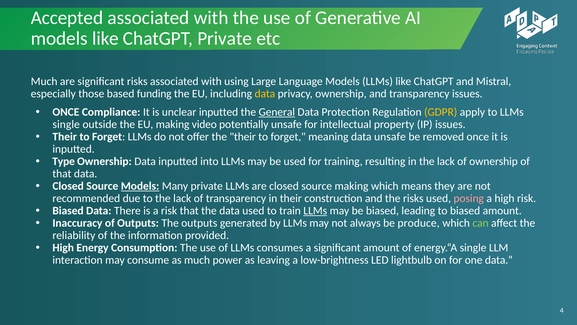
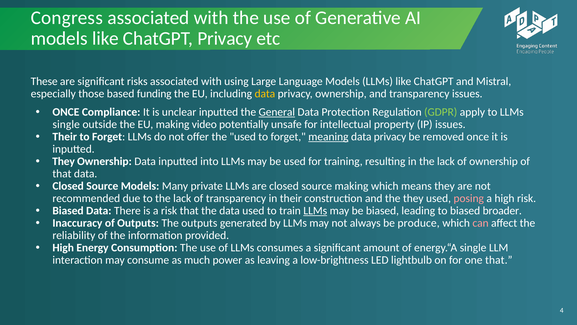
Accepted: Accepted -> Congress
ChatGPT Private: Private -> Privacy
Much at (44, 81): Much -> These
GDPR colour: yellow -> light green
the their: their -> used
meaning underline: none -> present
unsafe at (390, 136): unsafe -> privacy
Type at (64, 161): Type -> They
Models at (140, 186) underline: present -> none
the risks: risks -> they
biased amount: amount -> broader
can colour: light green -> pink
one data: data -> that
